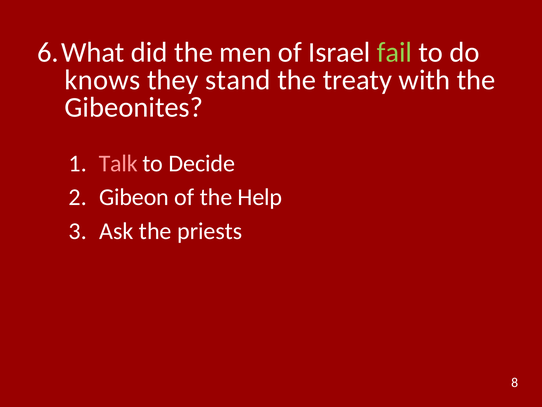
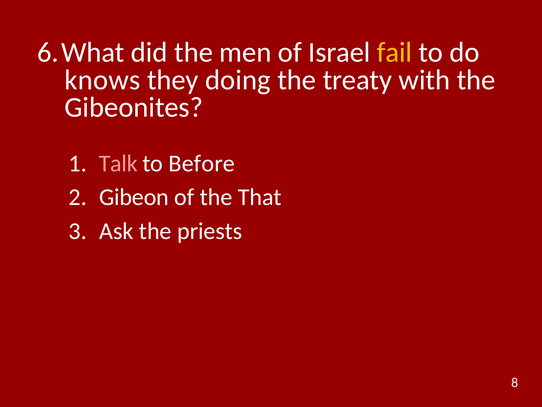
fail colour: light green -> yellow
stand: stand -> doing
Decide: Decide -> Before
Help: Help -> That
